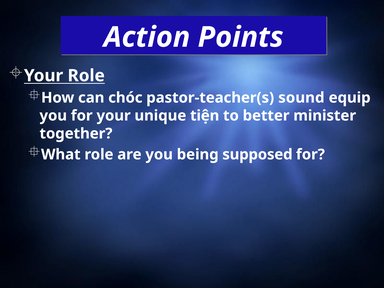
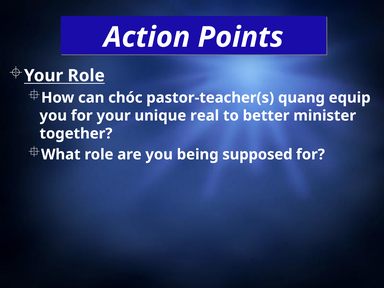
sound: sound -> quang
tiện: tiện -> real
